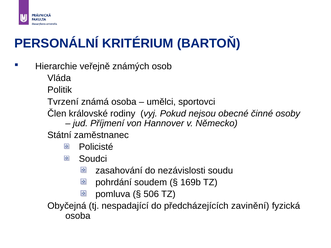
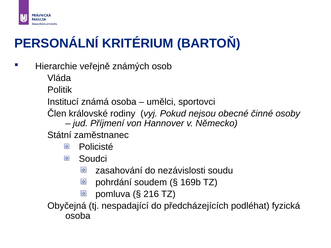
Tvrzení: Tvrzení -> Institucí
506: 506 -> 216
zavinění: zavinění -> podléhat
